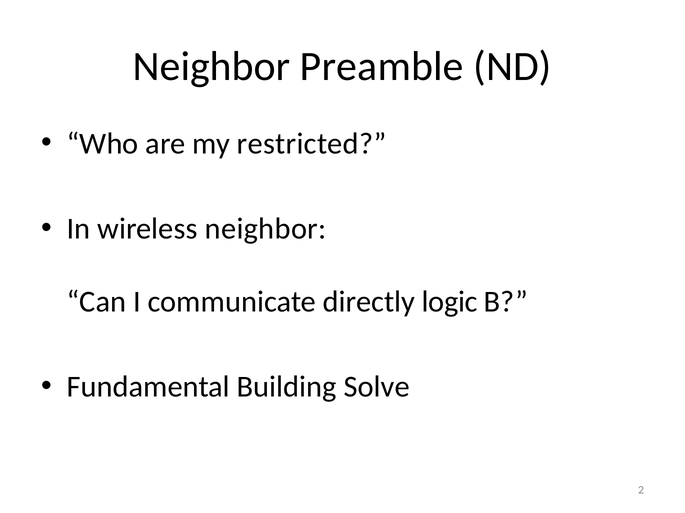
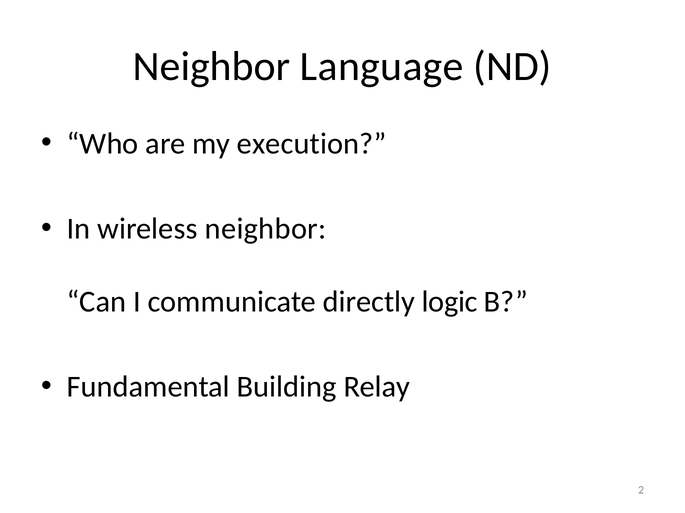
Preamble: Preamble -> Language
restricted: restricted -> execution
Solve: Solve -> Relay
